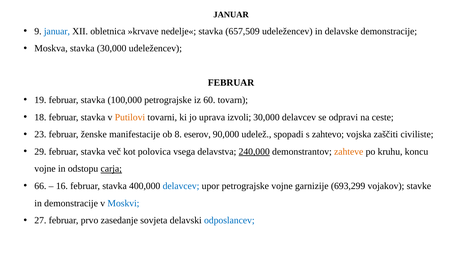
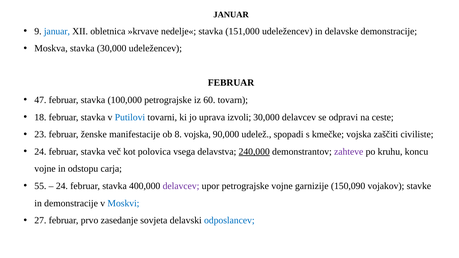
657,509: 657,509 -> 151,000
19: 19 -> 47
Putilovi colour: orange -> blue
8 eserov: eserov -> vojska
zahtevo: zahtevo -> kmečke
29 at (40, 152): 29 -> 24
zahteve colour: orange -> purple
carja underline: present -> none
66: 66 -> 55
16 at (62, 186): 16 -> 24
delavcev at (181, 186) colour: blue -> purple
693,299: 693,299 -> 150,090
